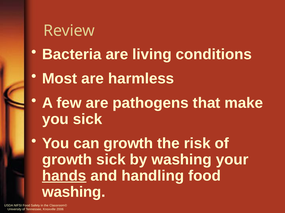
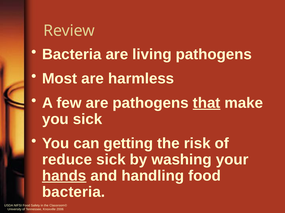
living conditions: conditions -> pathogens
that underline: none -> present
can growth: growth -> getting
growth at (67, 160): growth -> reduce
washing at (74, 193): washing -> bacteria
